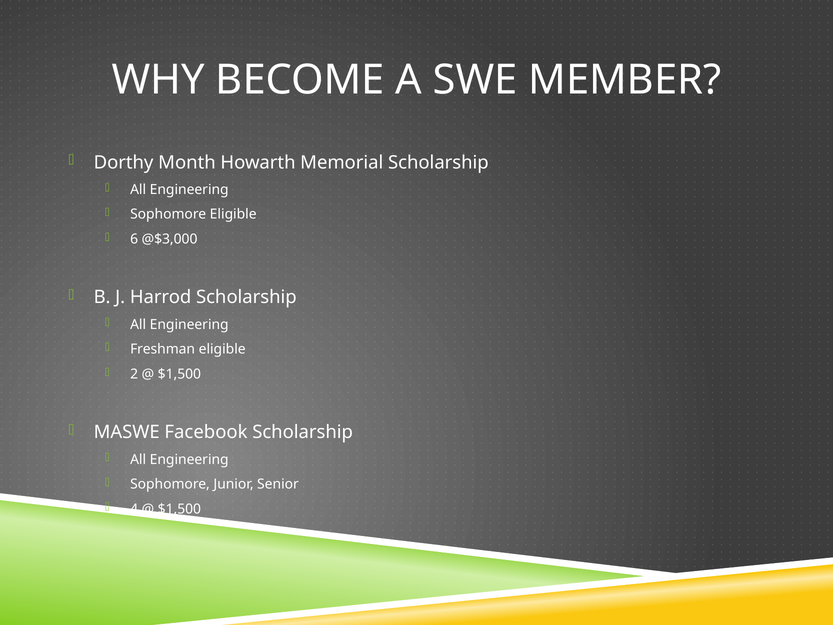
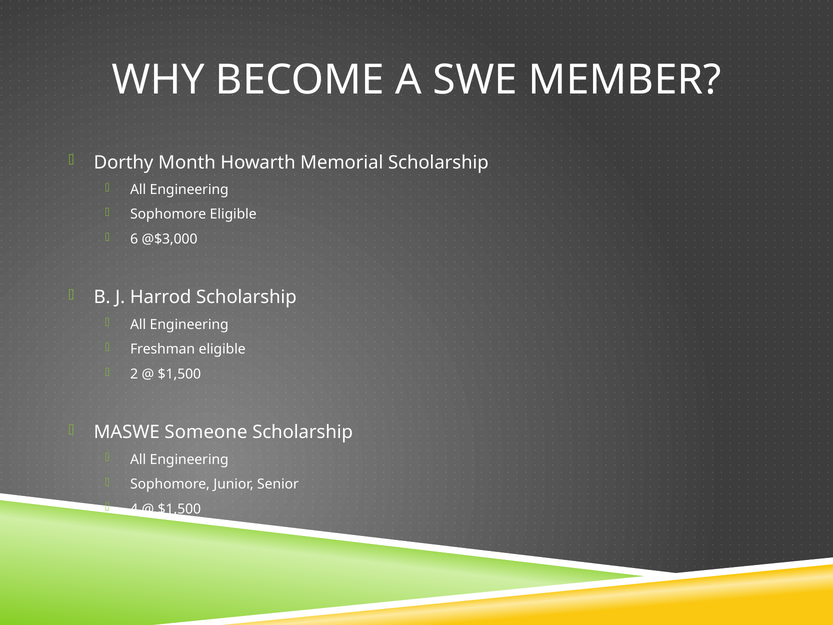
Facebook: Facebook -> Someone
